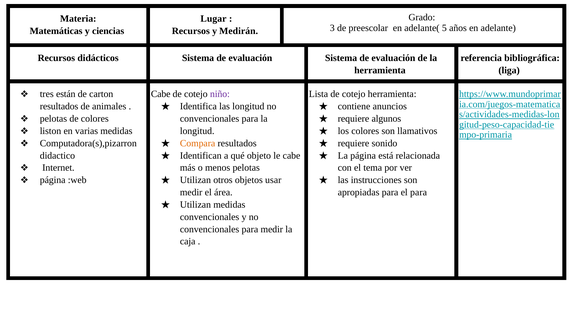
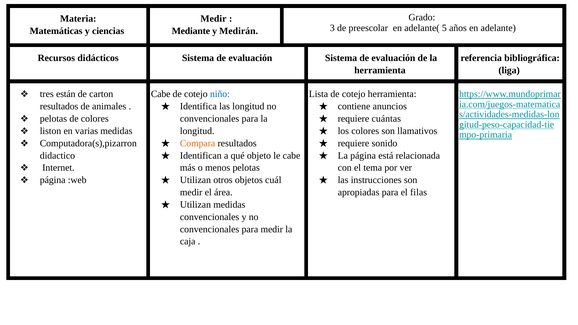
Lugar at (213, 19): Lugar -> Medir
Recursos at (191, 31): Recursos -> Mediante
niño colour: purple -> blue
algunos: algunos -> cuántas
usar: usar -> cuál
el para: para -> filas
